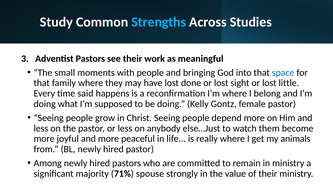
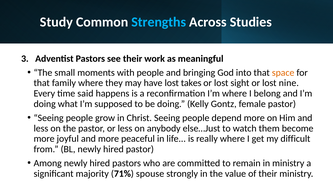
space colour: blue -> orange
done: done -> takes
little: little -> nine
animals: animals -> difficult
